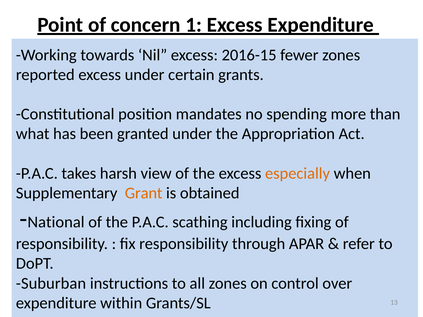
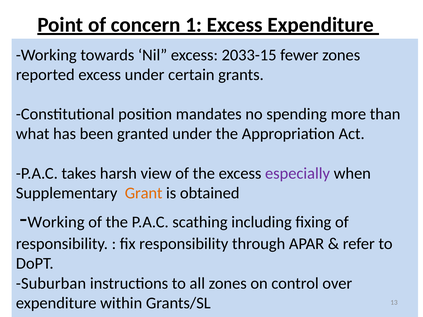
2016-15: 2016-15 -> 2033-15
especially colour: orange -> purple
National at (56, 222): National -> Working
